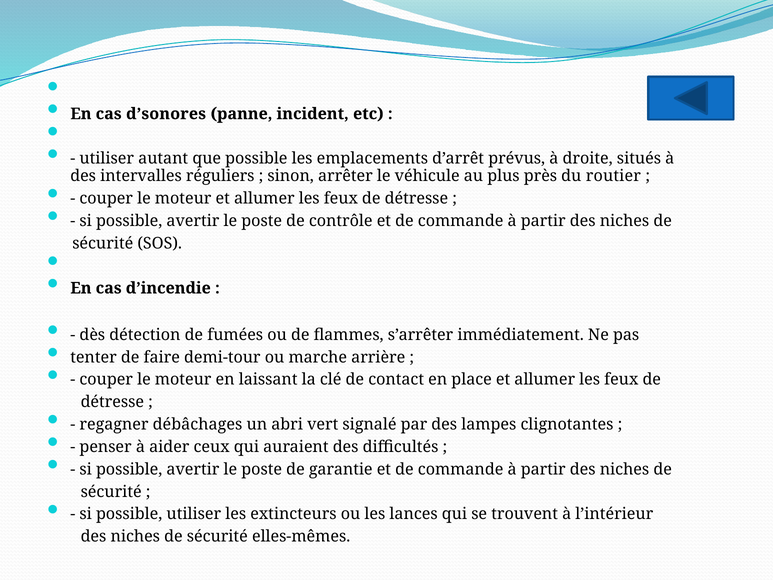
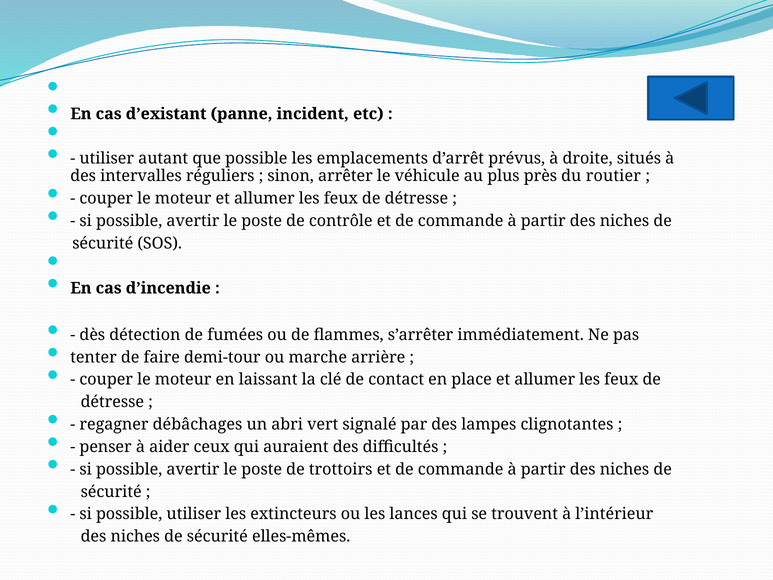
d’sonores: d’sonores -> d’existant
garantie: garantie -> trottoirs
